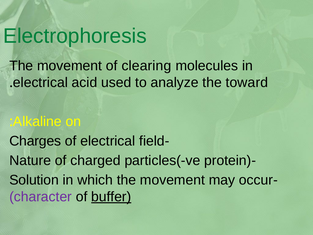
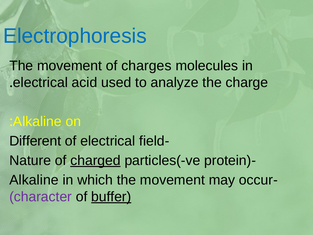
Electrophoresis colour: green -> blue
clearing: clearing -> charges
toward: toward -> charge
Charges: Charges -> Different
charged underline: none -> present
Solution at (34, 180): Solution -> Alkaline
